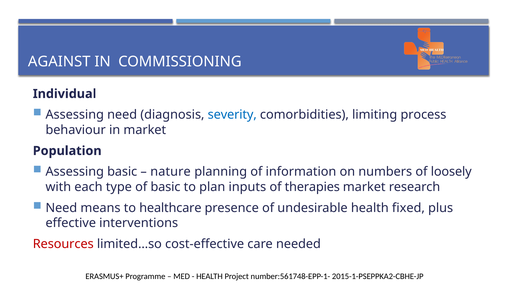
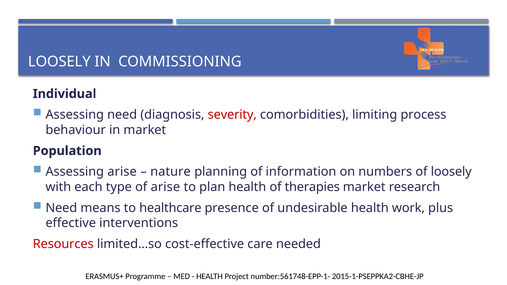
AGAINST at (59, 62): AGAINST -> LOOSELY
severity colour: blue -> red
Assessing basic: basic -> arise
of basic: basic -> arise
plan inputs: inputs -> health
fixed: fixed -> work
